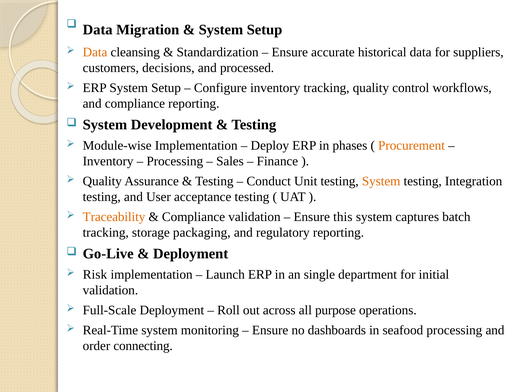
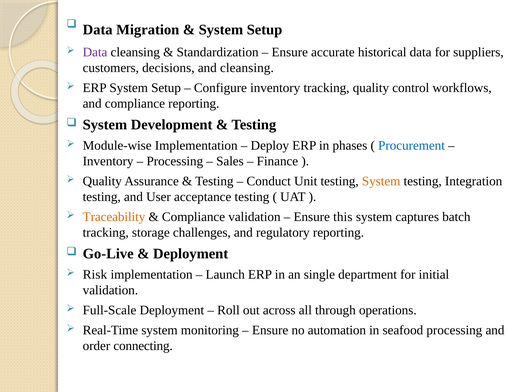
Data at (95, 52) colour: orange -> purple
and processed: processed -> cleansing
Procurement colour: orange -> blue
packaging: packaging -> challenges
purpose: purpose -> through
dashboards: dashboards -> automation
